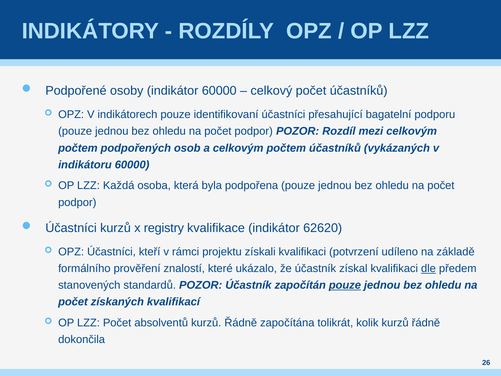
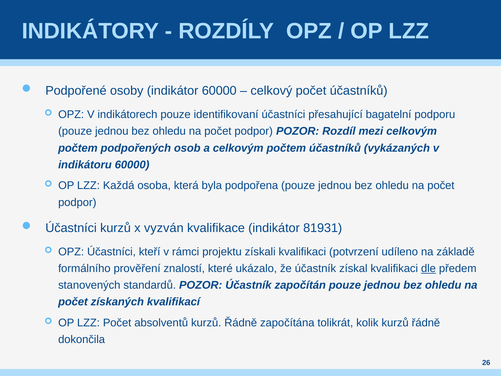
registry: registry -> vyzván
62620: 62620 -> 81931
pouze at (345, 285) underline: present -> none
